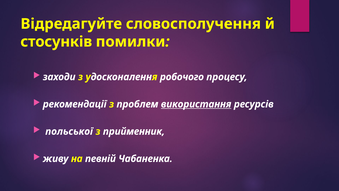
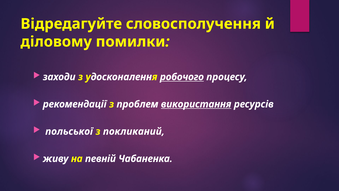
стосунків: стосунків -> діловому
робочого underline: none -> present
прийменник: прийменник -> покликаний
